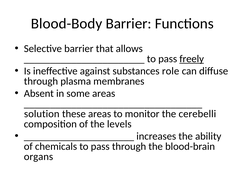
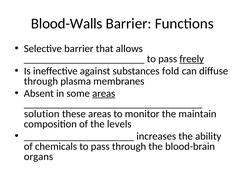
Blood-Body: Blood-Body -> Blood-Walls
role: role -> fold
areas at (104, 94) underline: none -> present
cerebelli: cerebelli -> maintain
